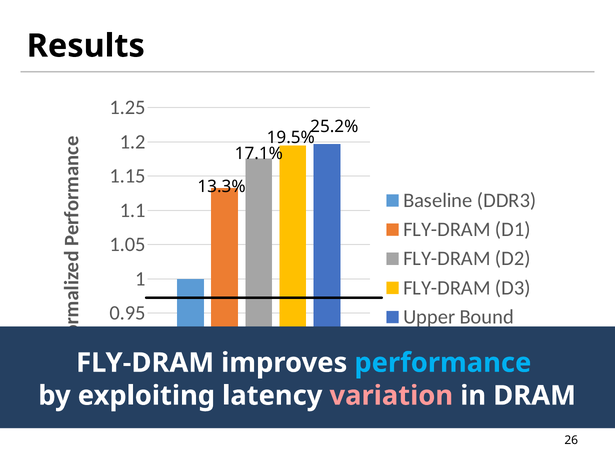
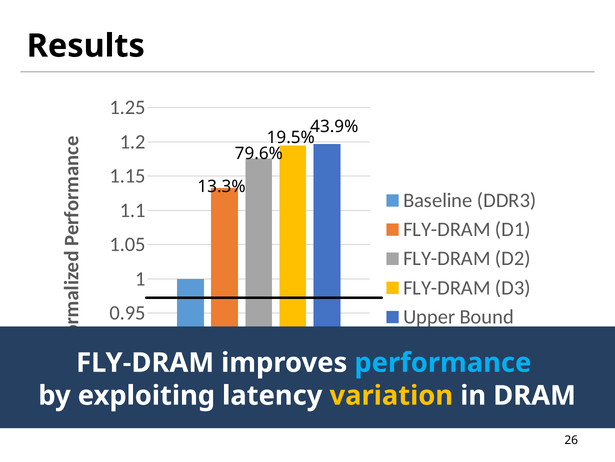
25.2%: 25.2% -> 43.9%
17.1%: 17.1% -> 79.6%
variation colour: pink -> yellow
